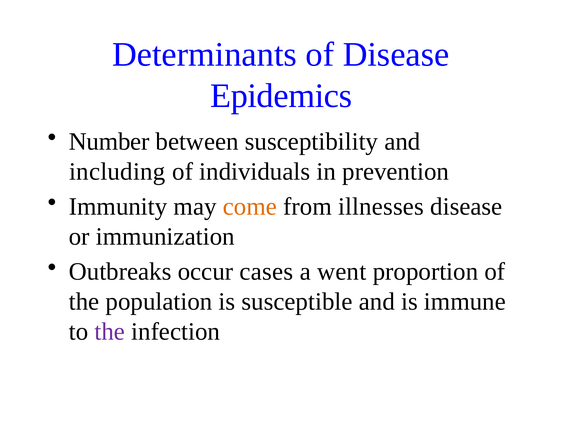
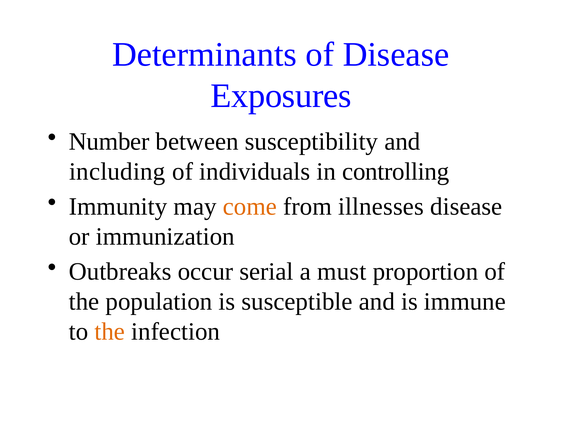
Epidemics: Epidemics -> Exposures
prevention: prevention -> controlling
cases: cases -> serial
went: went -> must
the at (110, 331) colour: purple -> orange
